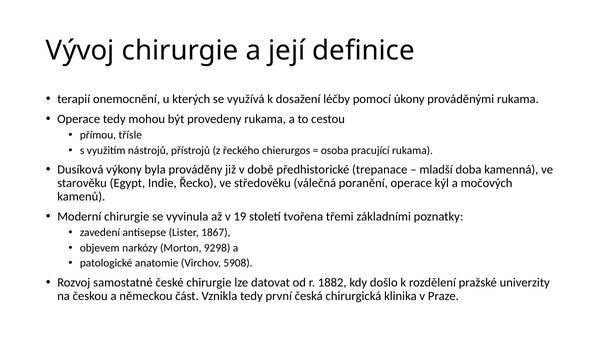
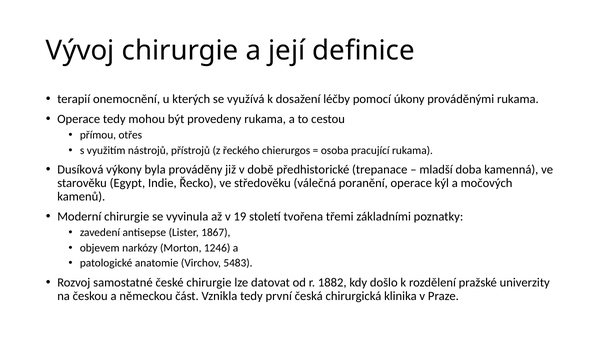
třísle: třísle -> otřes
9298: 9298 -> 1246
5908: 5908 -> 5483
